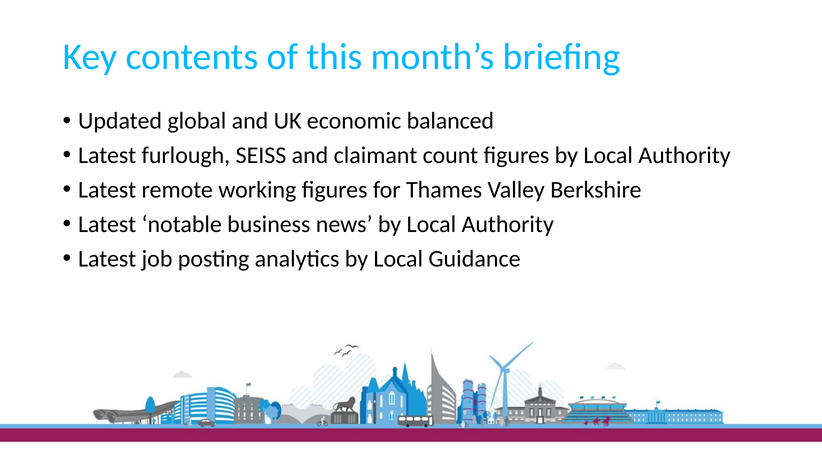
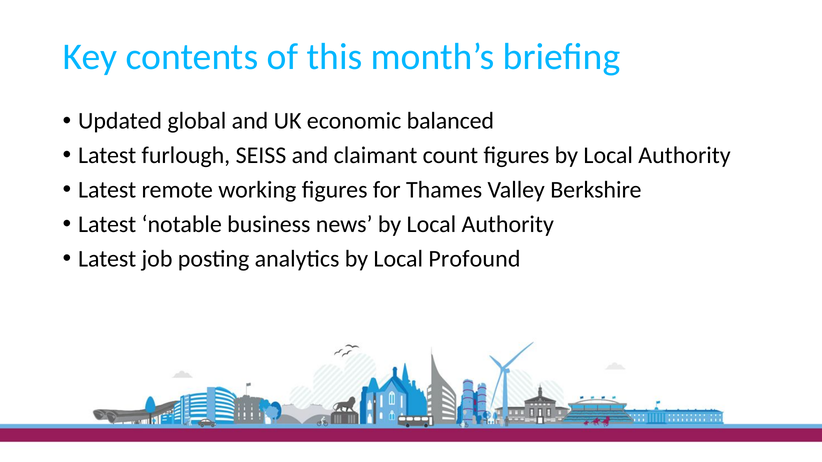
Guidance: Guidance -> Profound
